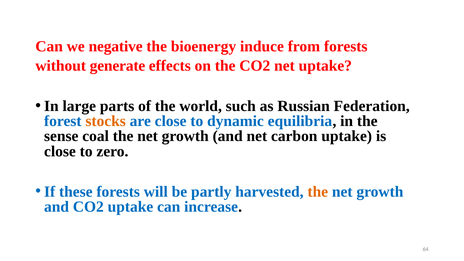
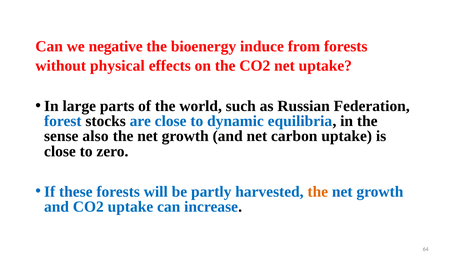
generate: generate -> physical
stocks colour: orange -> black
coal: coal -> also
